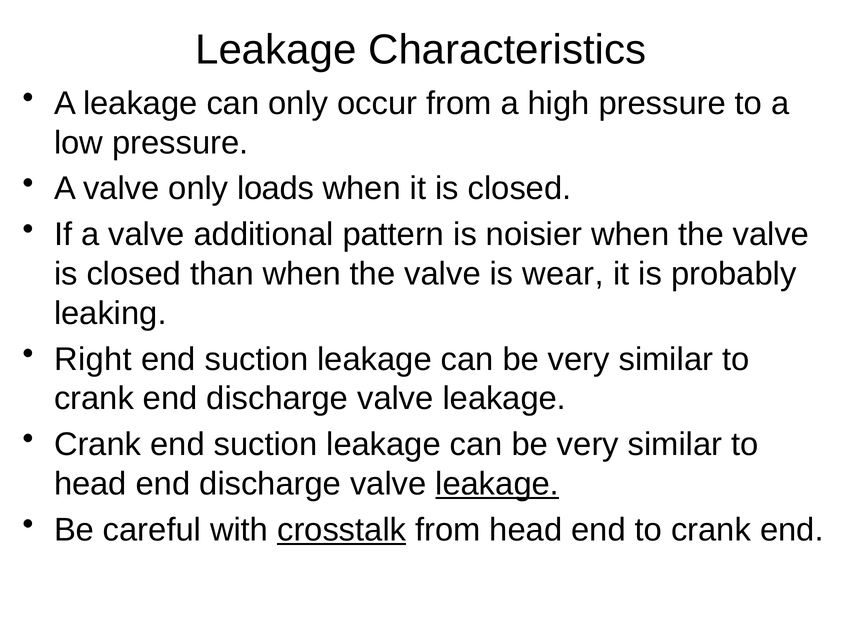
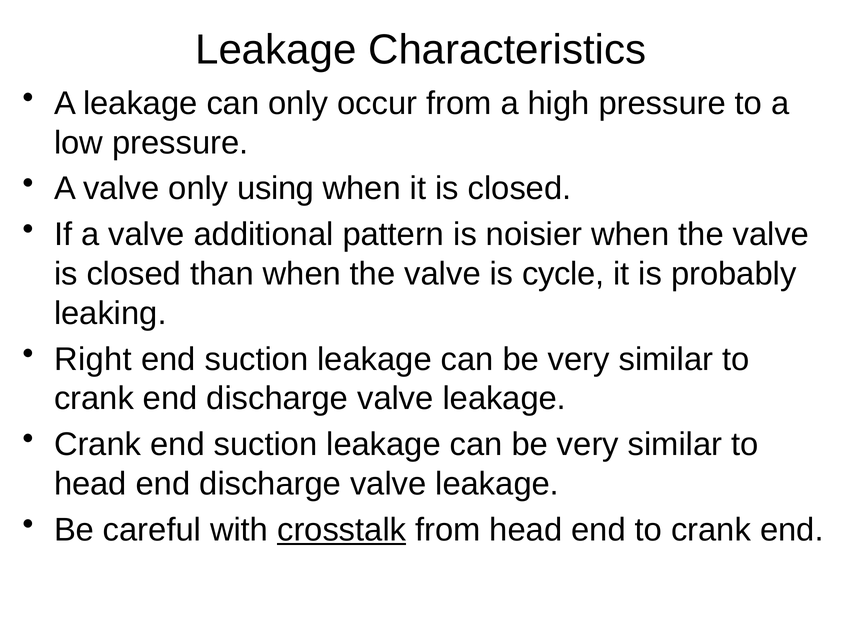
loads: loads -> using
wear: wear -> cycle
leakage at (497, 483) underline: present -> none
